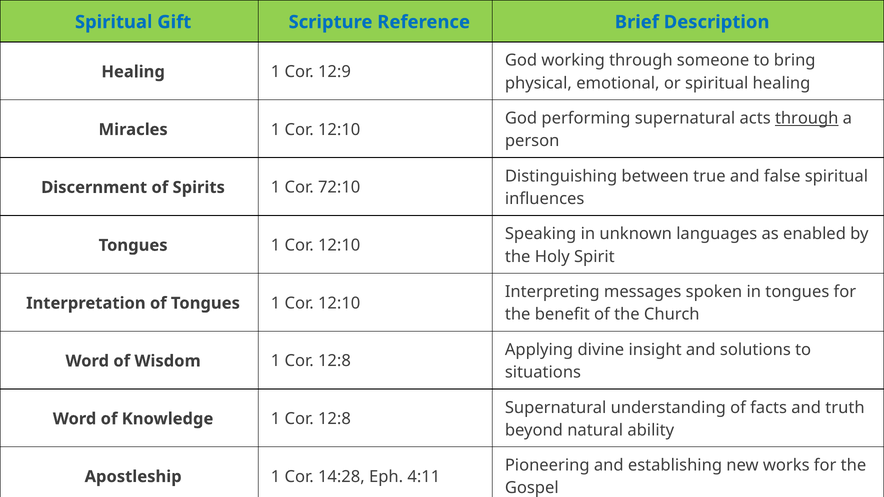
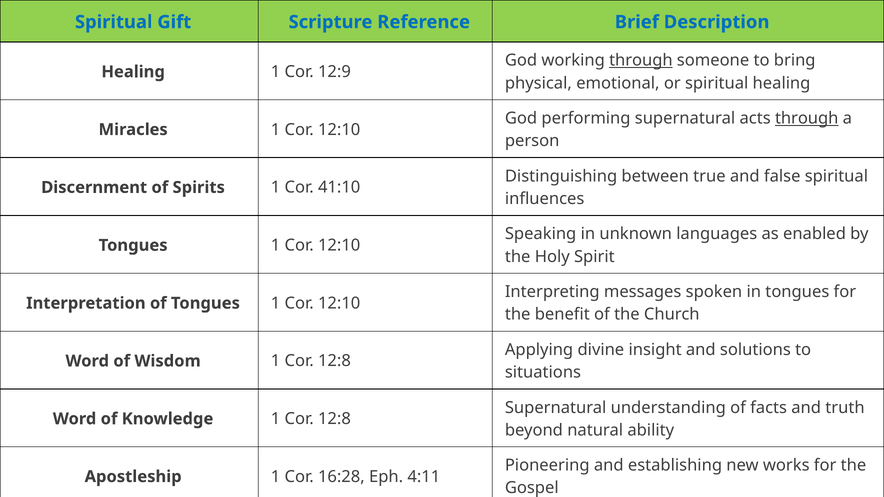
through at (641, 61) underline: none -> present
72:10: 72:10 -> 41:10
14:28: 14:28 -> 16:28
